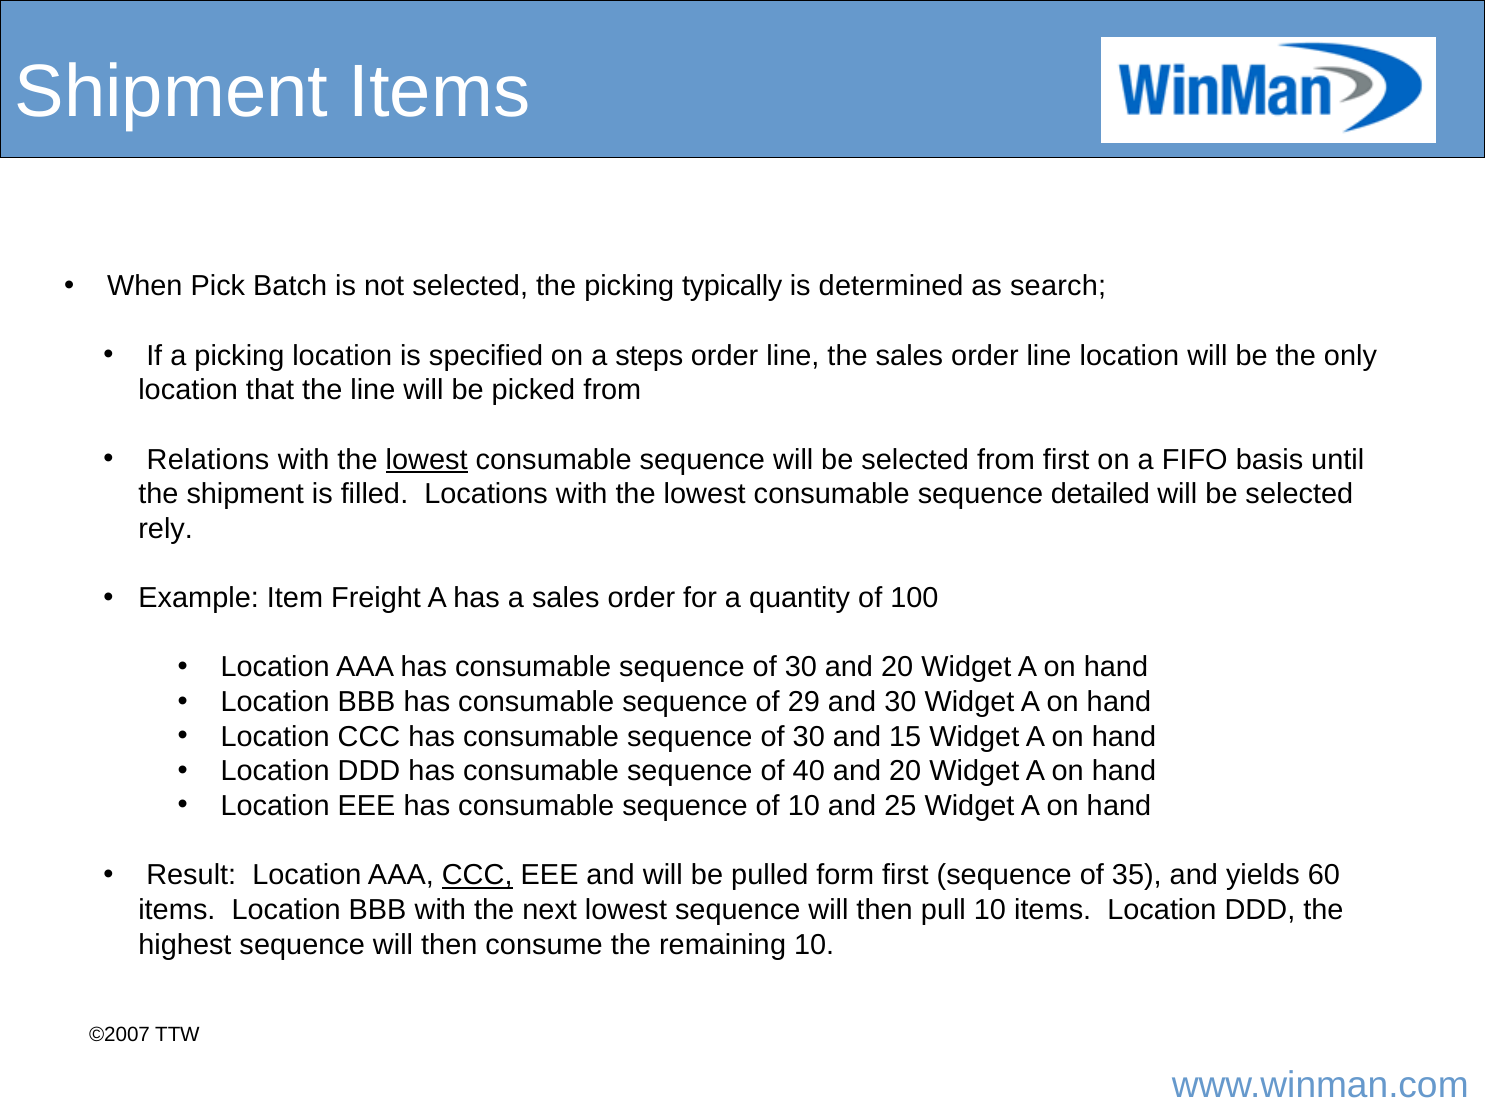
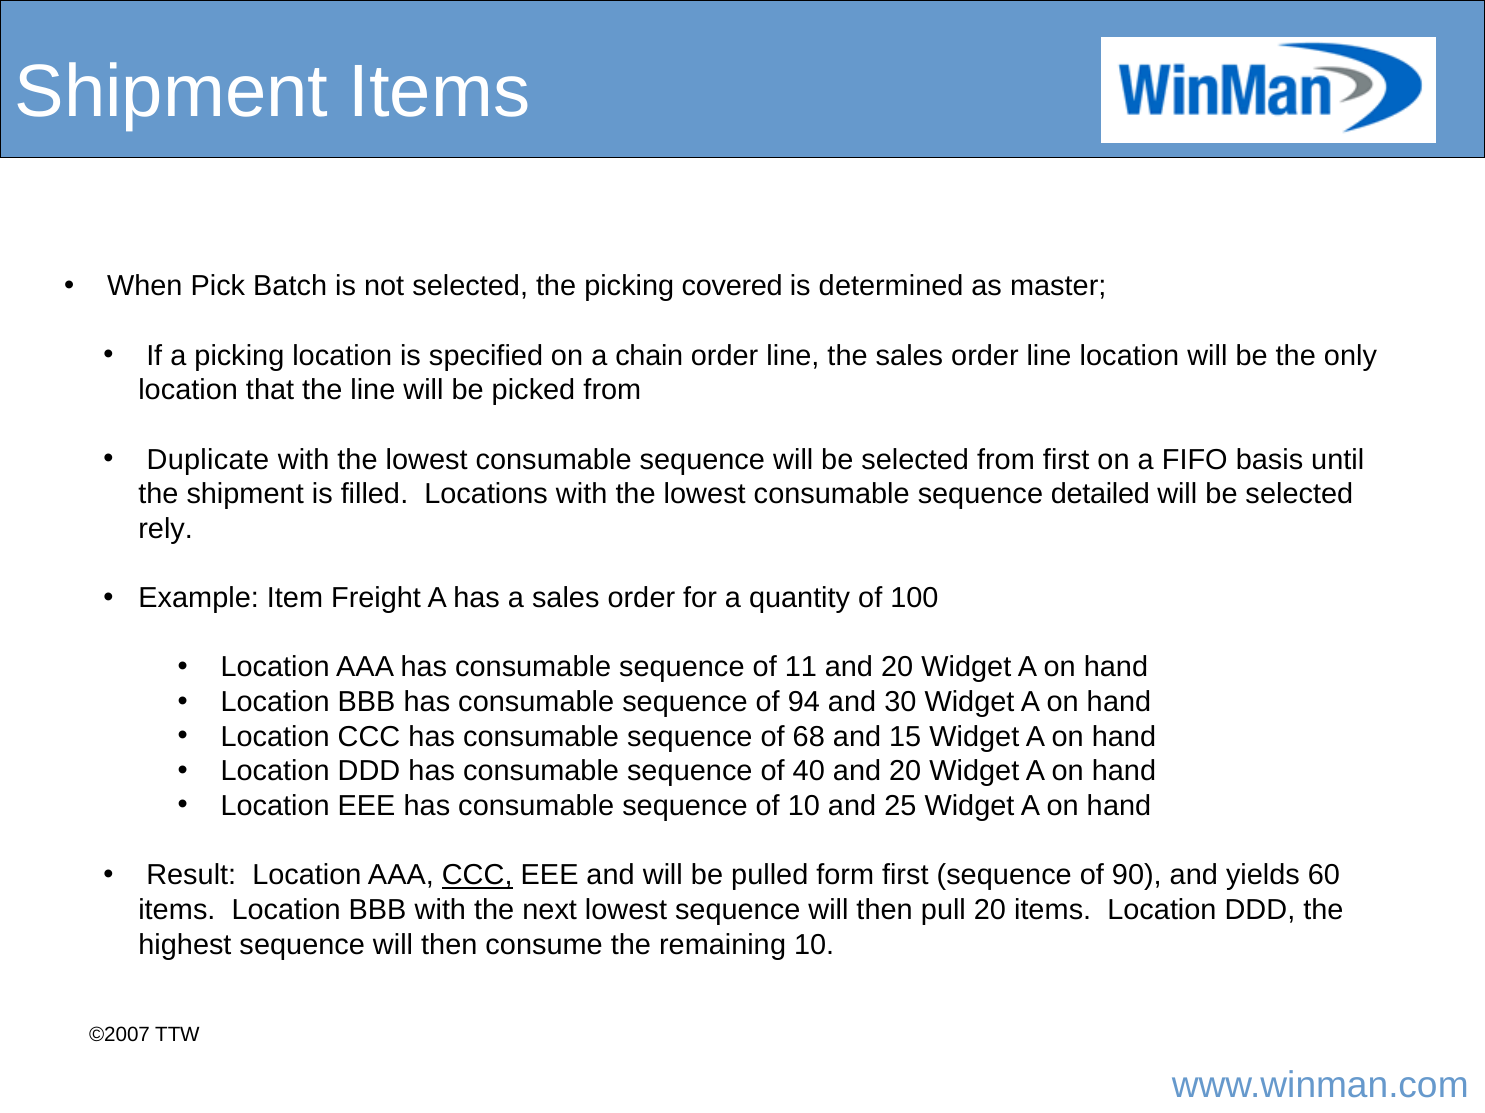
typically: typically -> covered
search: search -> master
steps: steps -> chain
Relations: Relations -> Duplicate
lowest at (427, 460) underline: present -> none
30 at (801, 668): 30 -> 11
29: 29 -> 94
30 at (809, 737): 30 -> 68
35: 35 -> 90
pull 10: 10 -> 20
